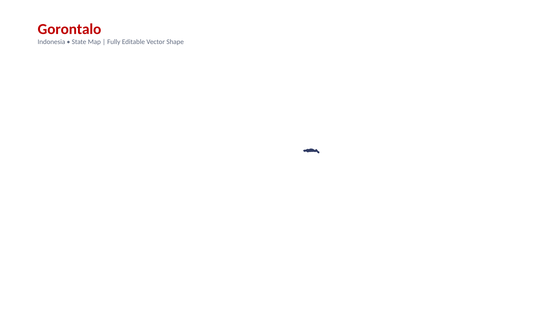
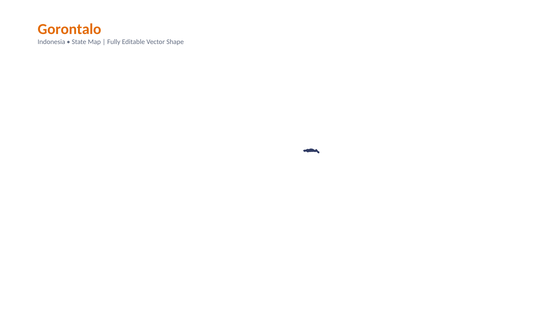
Gorontalo colour: red -> orange
